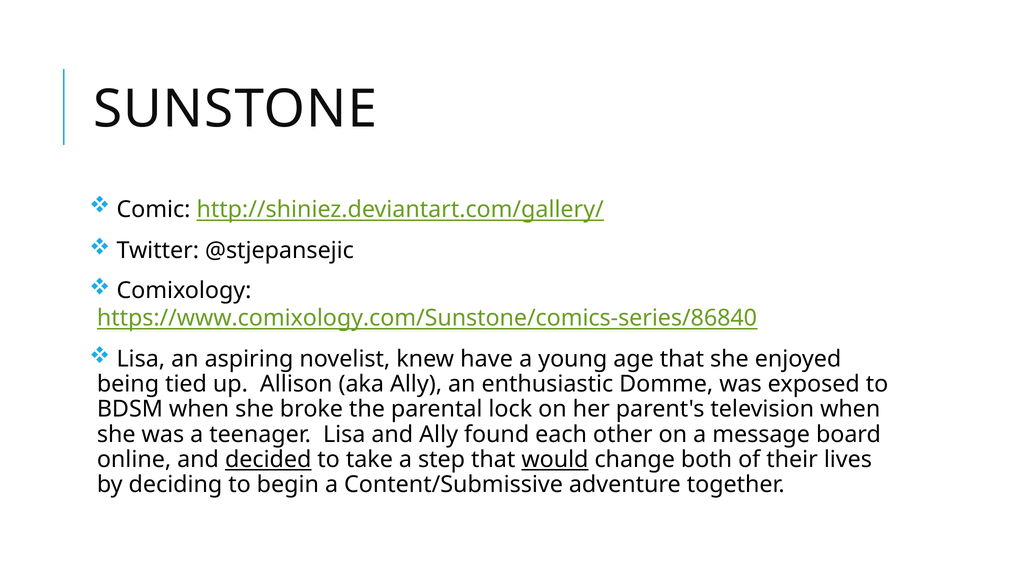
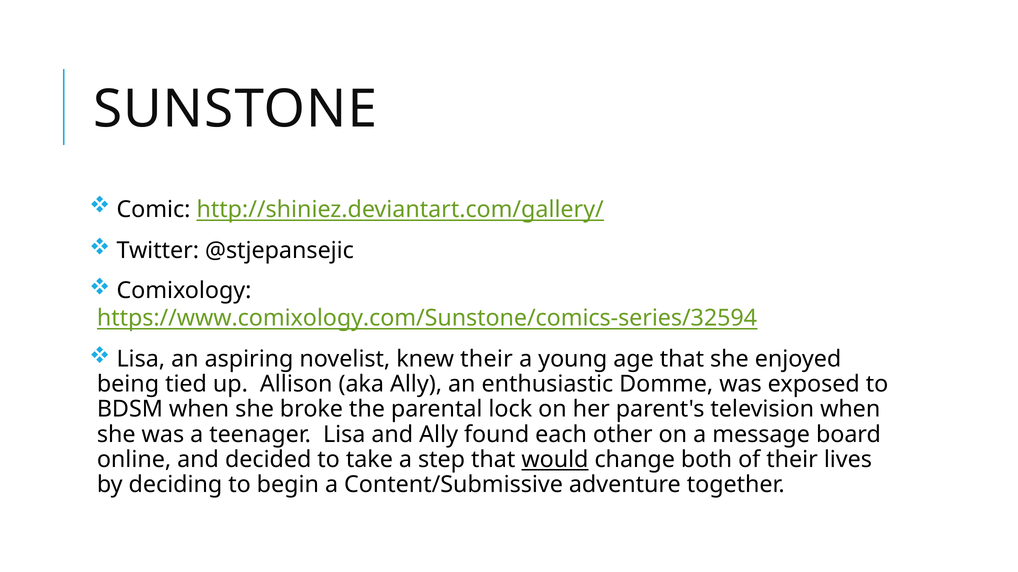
https://www.comixology.com/Sunstone/comics-series/86840: https://www.comixology.com/Sunstone/comics-series/86840 -> https://www.comixology.com/Sunstone/comics-series/32594
knew have: have -> their
decided underline: present -> none
